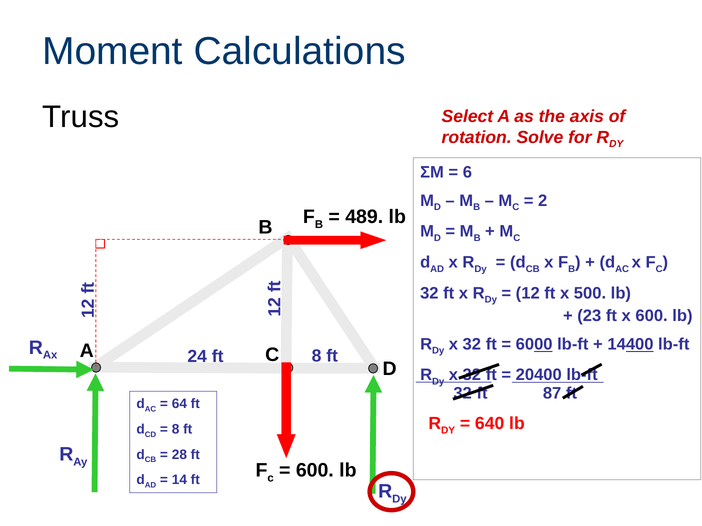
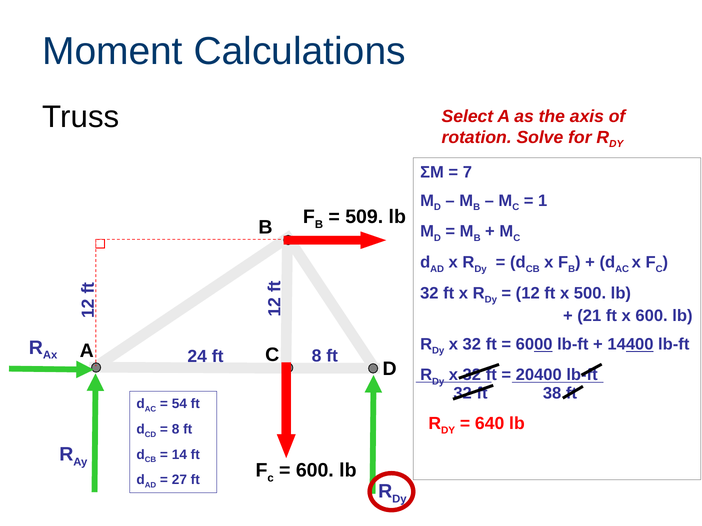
6: 6 -> 7
2 at (543, 201): 2 -> 1
489: 489 -> 509
23: 23 -> 21
87: 87 -> 38
64: 64 -> 54
28: 28 -> 14
14: 14 -> 27
